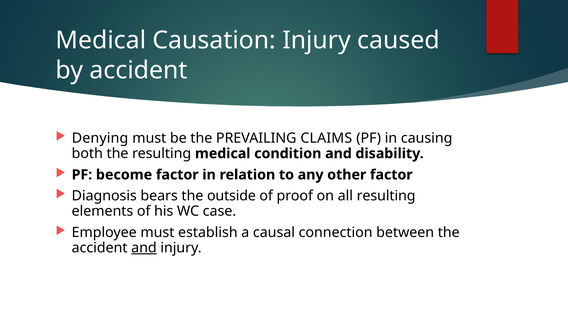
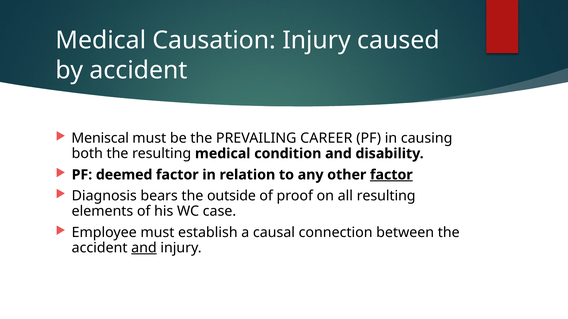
Denying: Denying -> Meniscal
CLAIMS: CLAIMS -> CAREER
become: become -> deemed
factor at (391, 175) underline: none -> present
